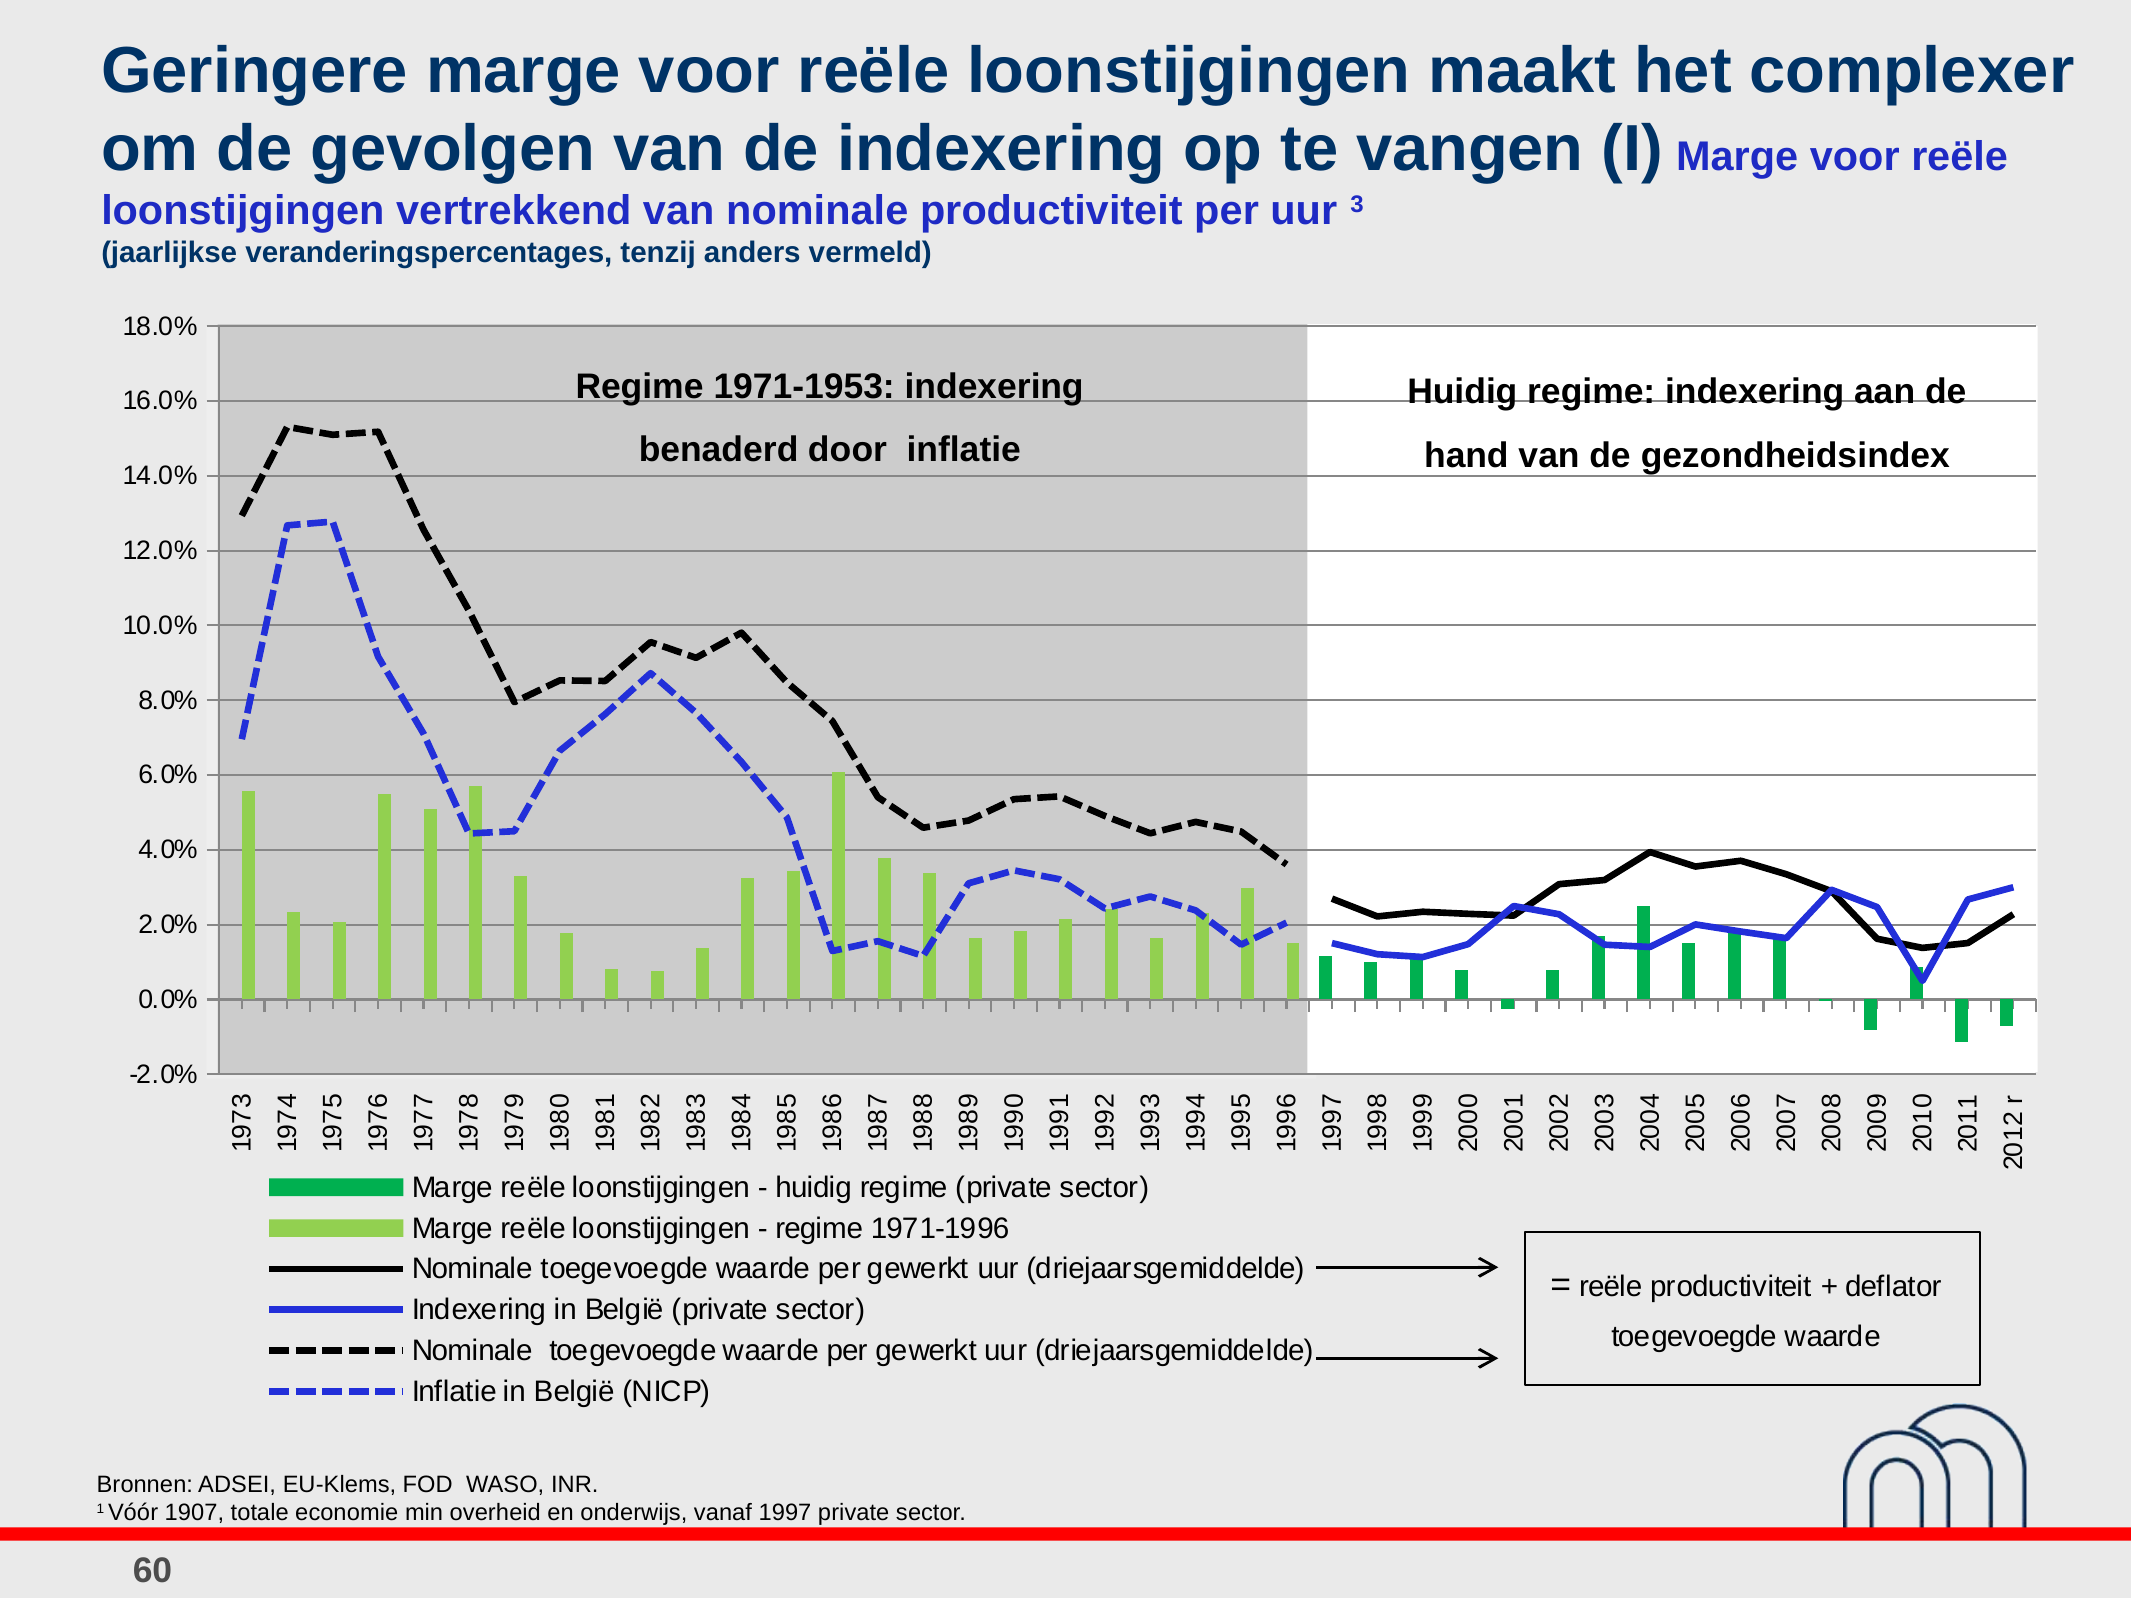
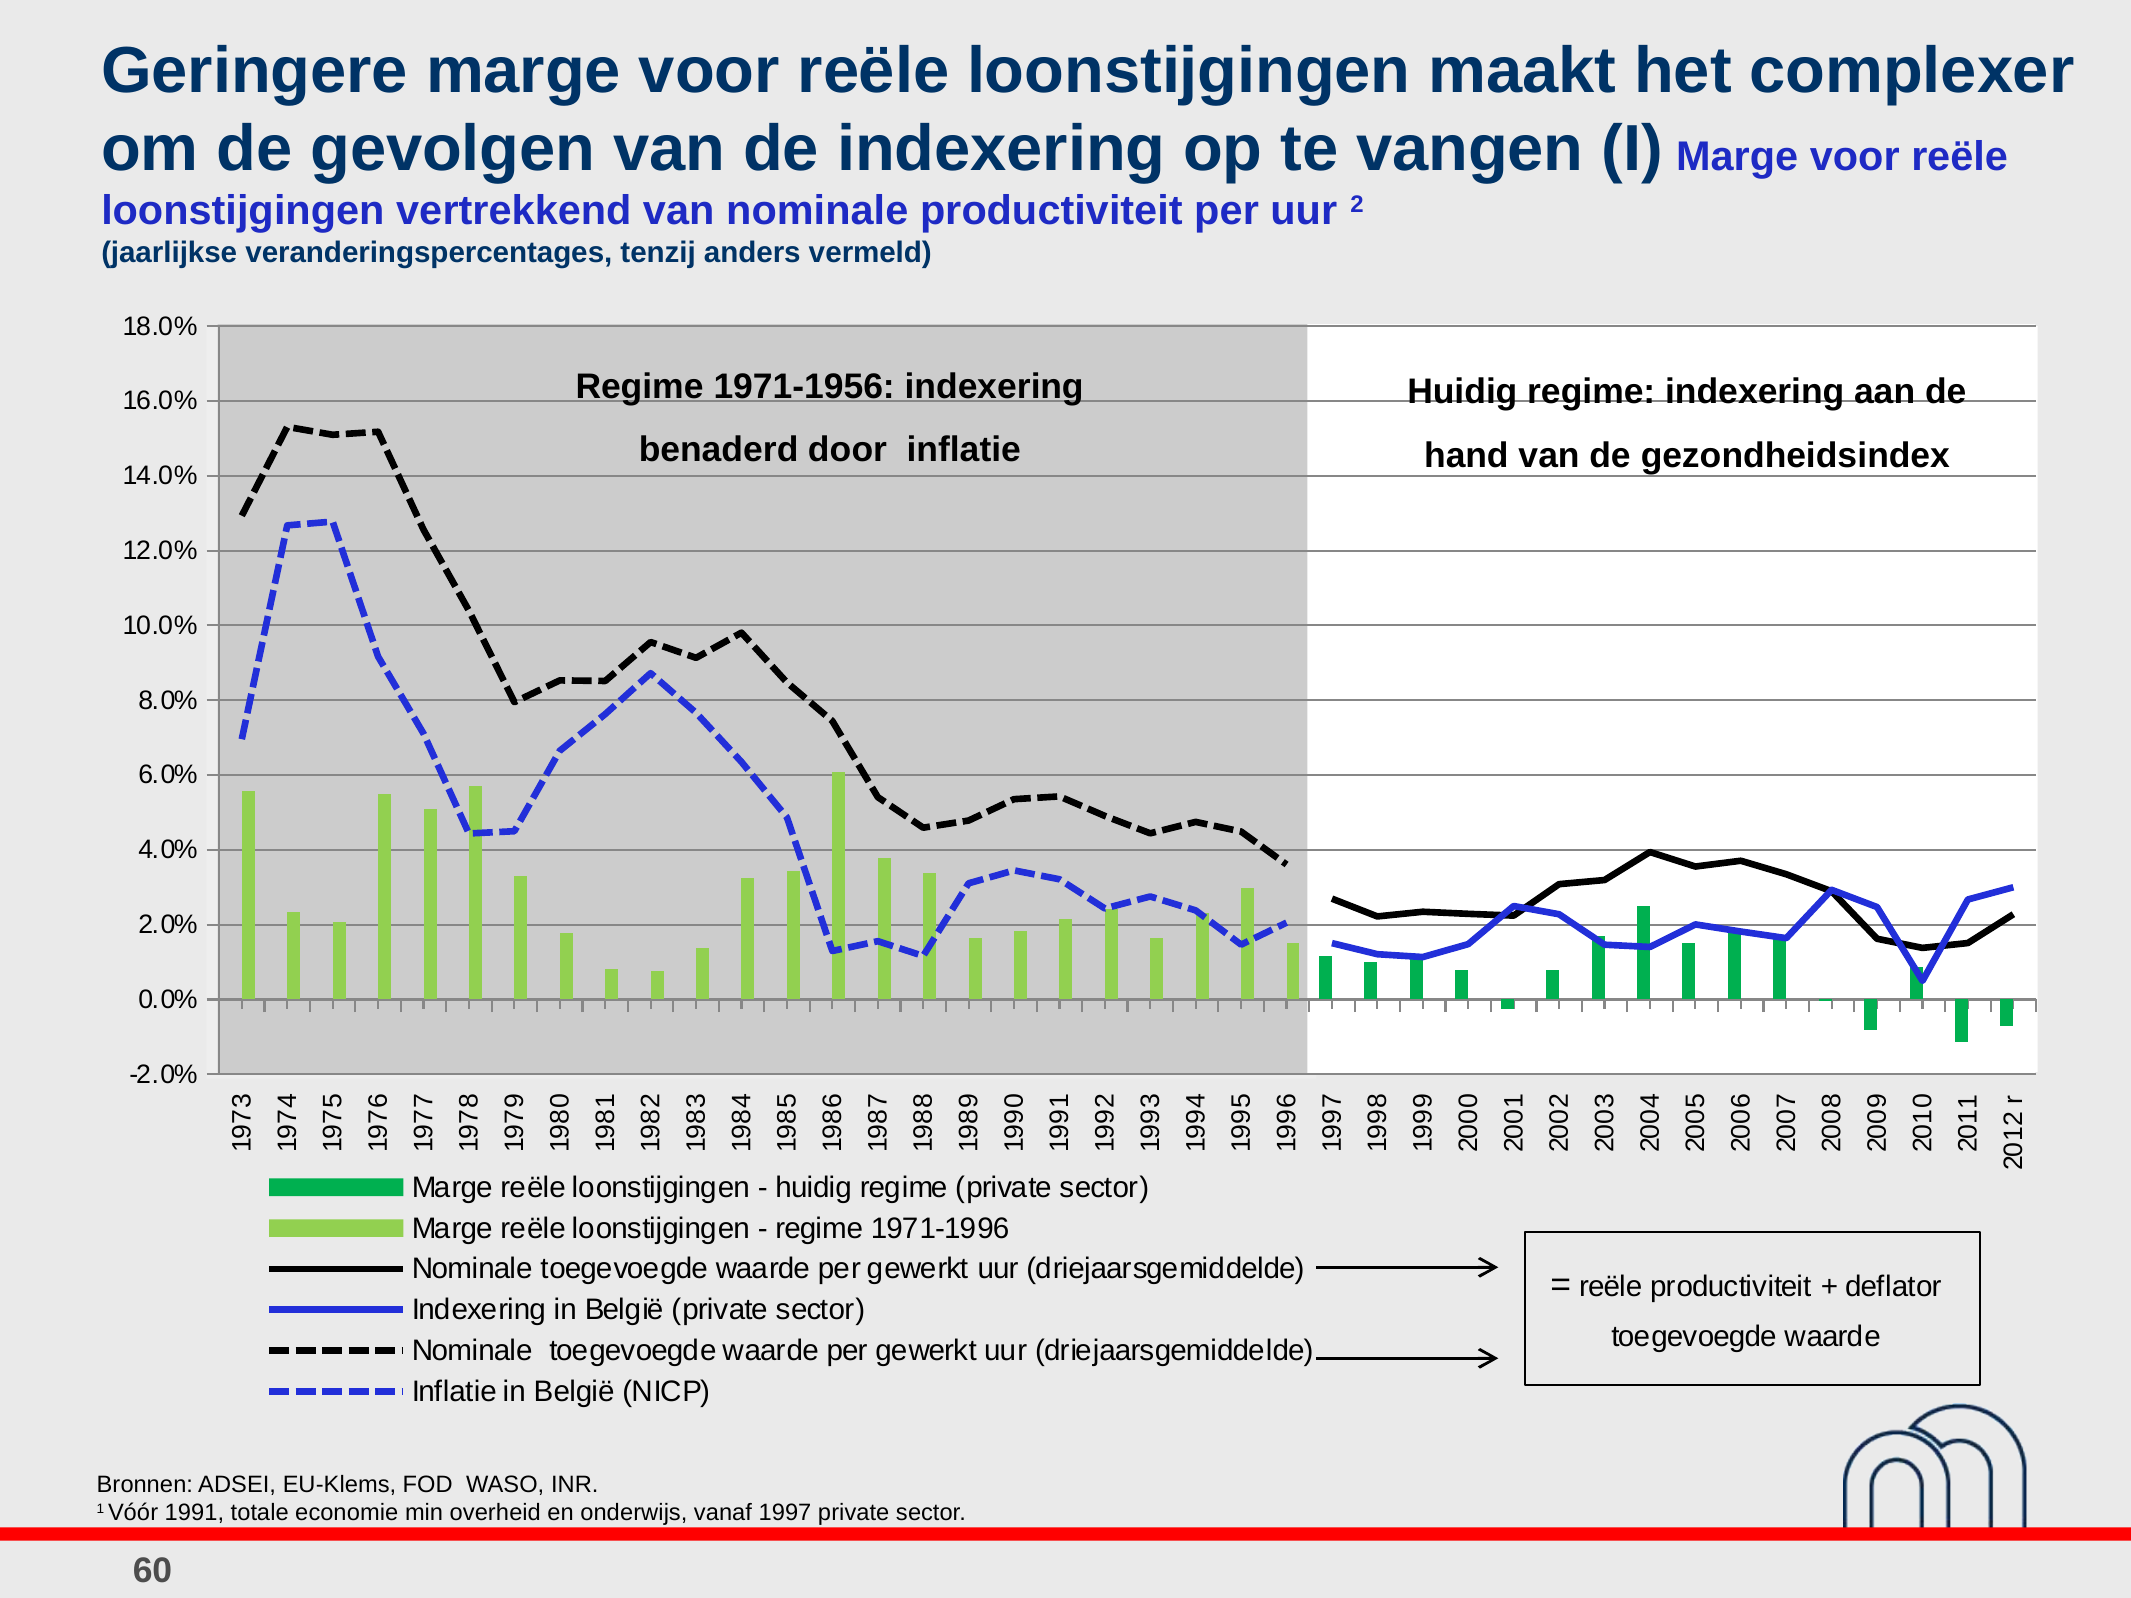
uur 3: 3 -> 2
1971-1953: 1971-1953 -> 1971-1956
1907: 1907 -> 1991
